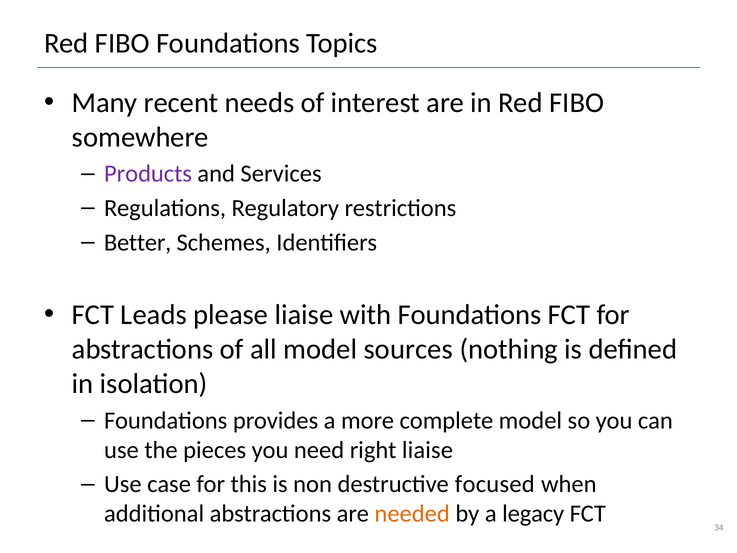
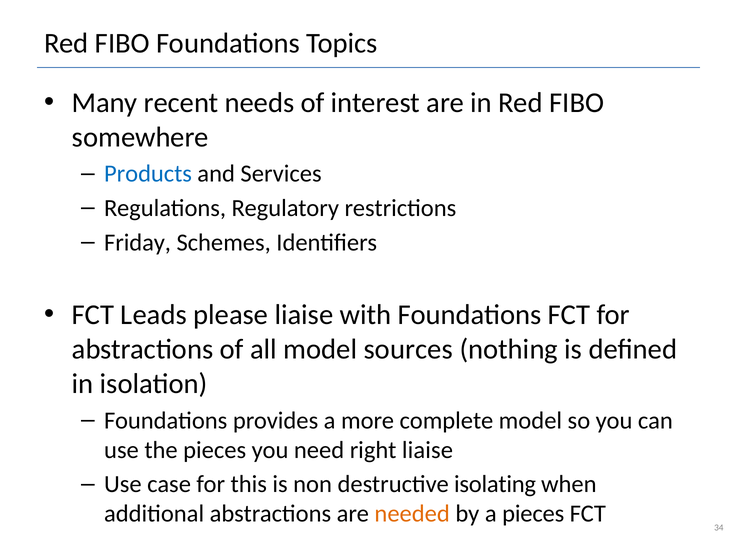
Products colour: purple -> blue
Better: Better -> Friday
focused: focused -> isolating
a legacy: legacy -> pieces
